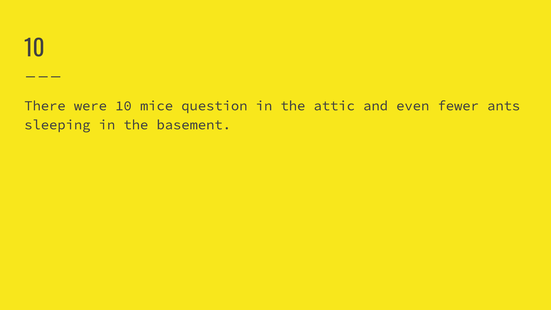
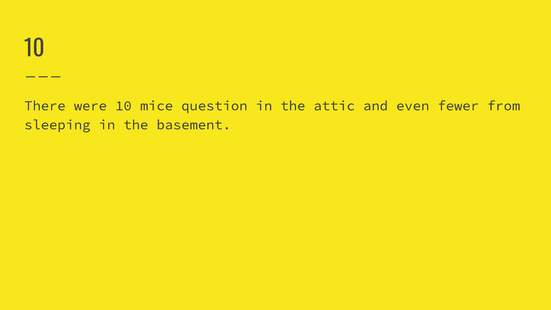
ants: ants -> from
